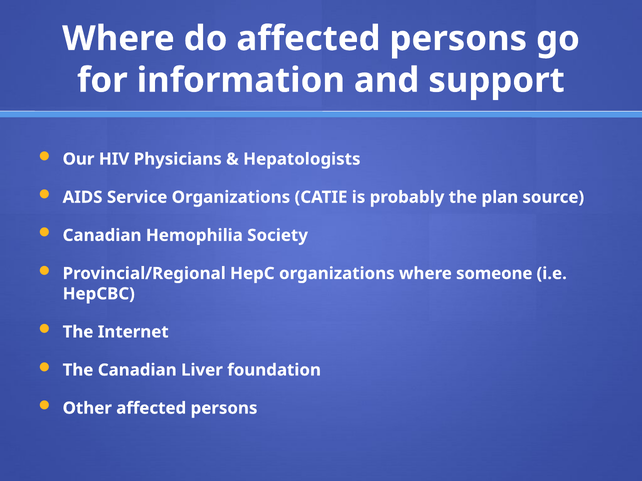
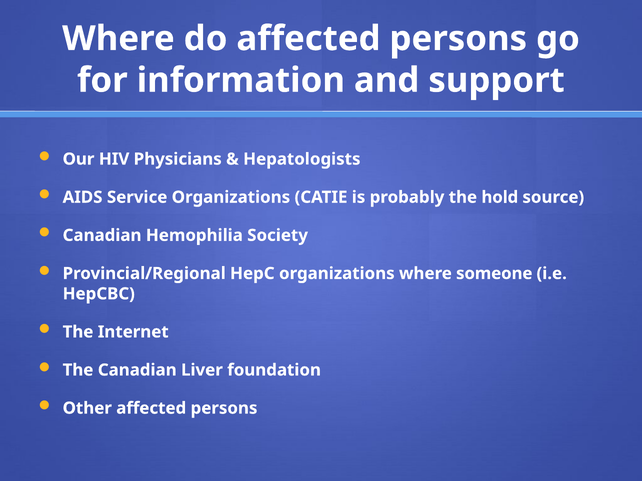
plan: plan -> hold
